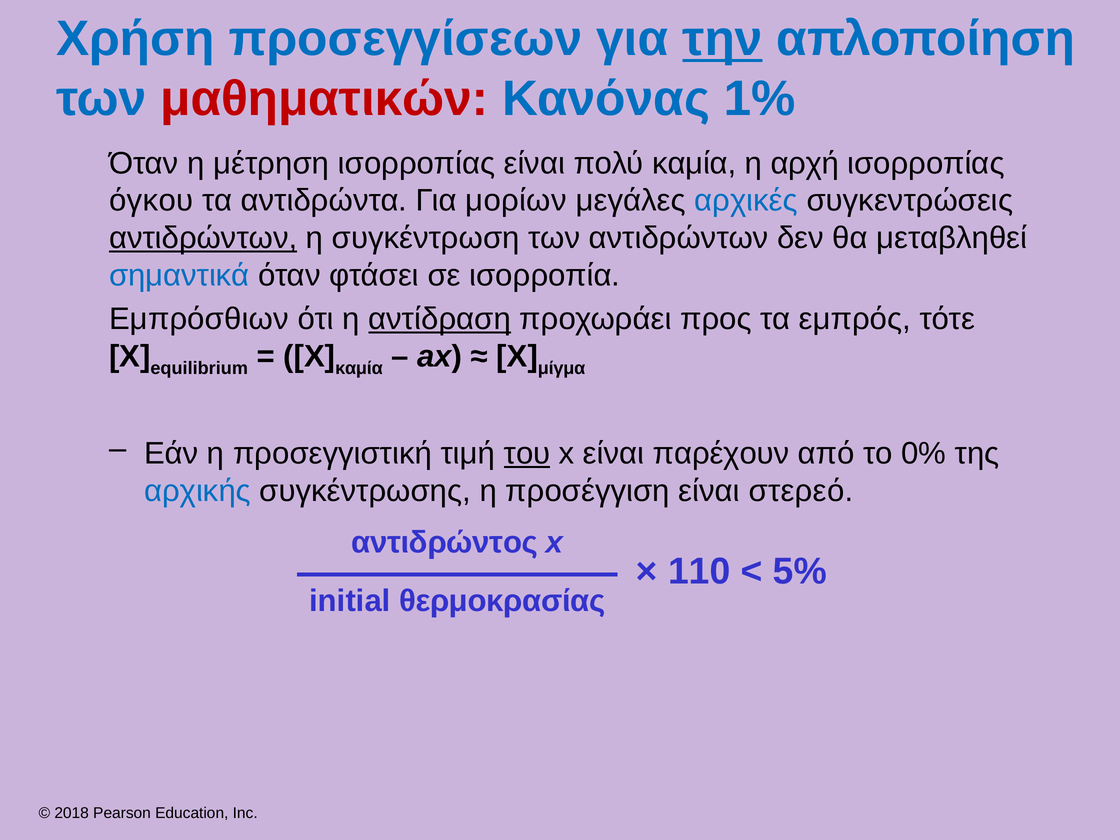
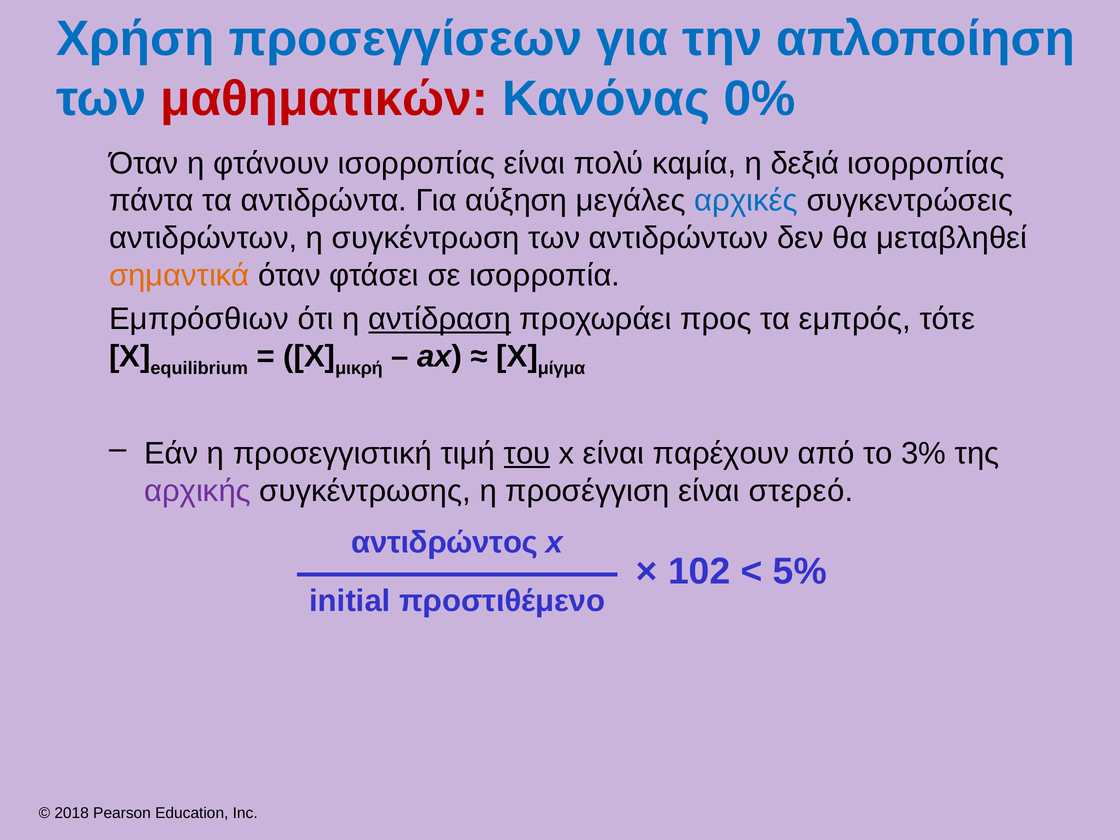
την underline: present -> none
1%: 1% -> 0%
μέτρηση: μέτρηση -> φτάνουν
αρχή: αρχή -> δεξιά
όγκου: όγκου -> πάντα
μορίων: μορίων -> αύξηση
αντιδρώντων at (203, 238) underline: present -> none
σημαντικά colour: blue -> orange
X καμία: καμία -> μικρή
0%: 0% -> 3%
αρχικής colour: blue -> purple
110: 110 -> 102
θερμοκρασίας: θερμοκρασίας -> προστιθέμενο
